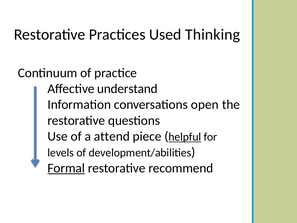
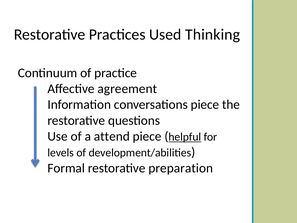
understand: understand -> agreement
conversations open: open -> piece
Formal underline: present -> none
recommend: recommend -> preparation
